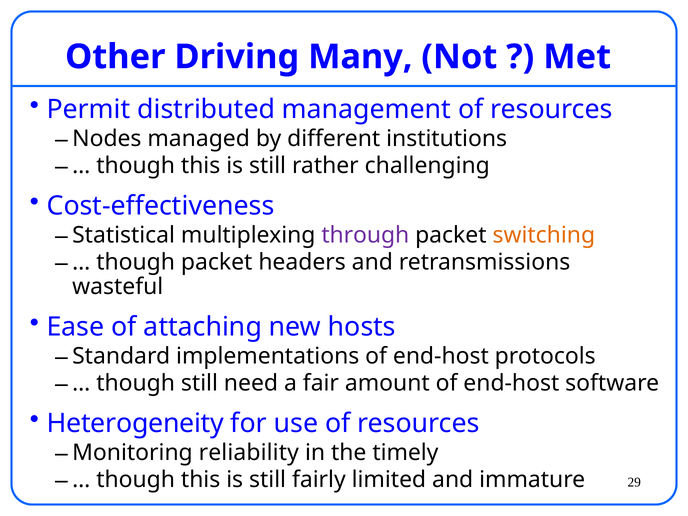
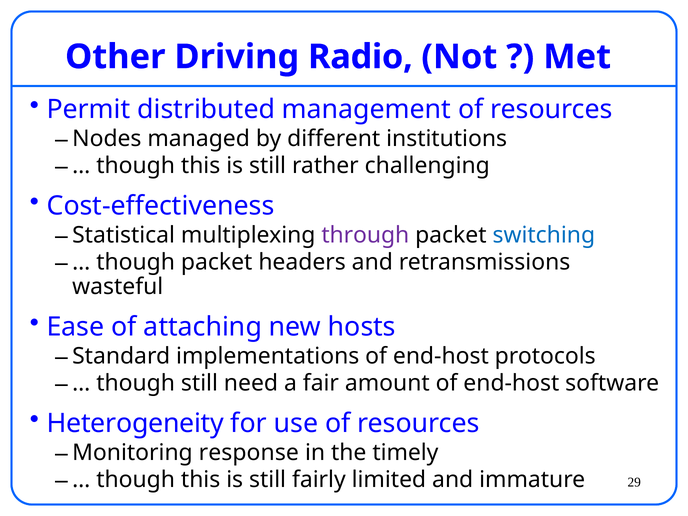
Many: Many -> Radio
switching colour: orange -> blue
reliability: reliability -> response
